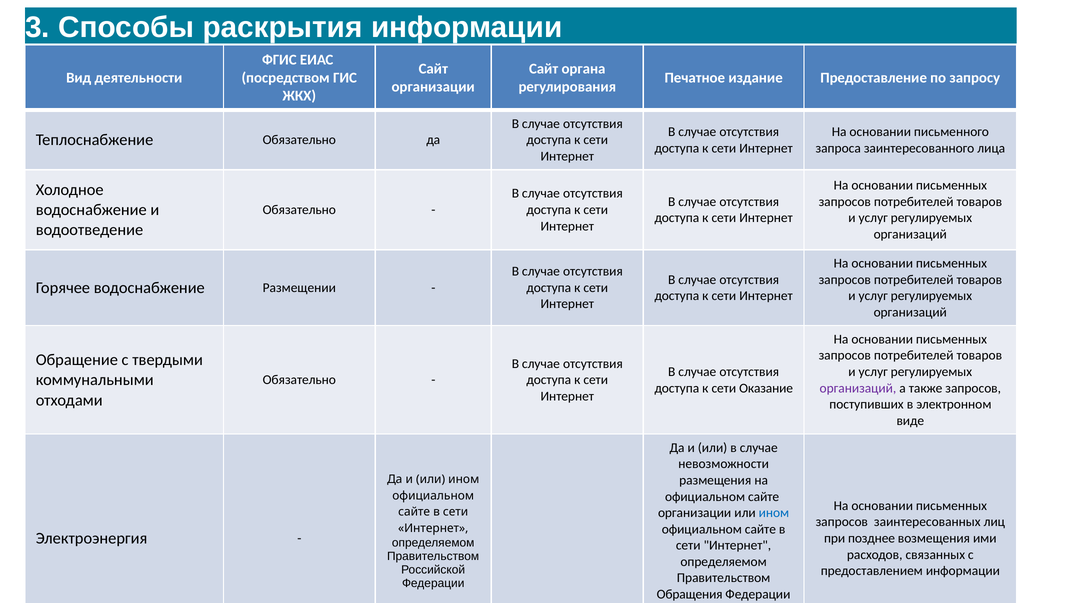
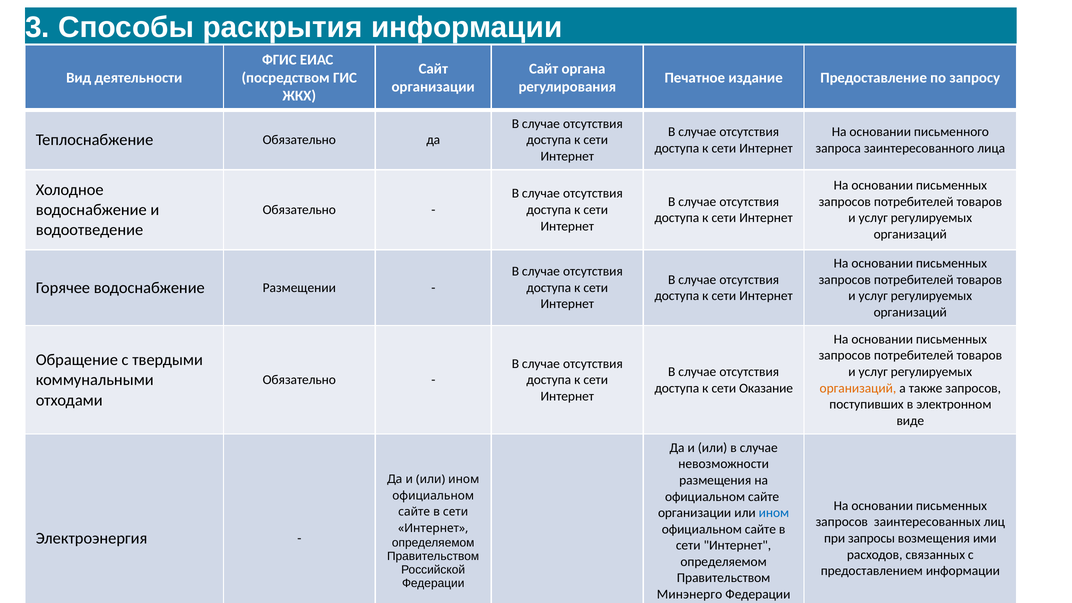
организаций at (858, 388) colour: purple -> orange
позднее: позднее -> запросы
Обращения: Обращения -> Минэнерго
